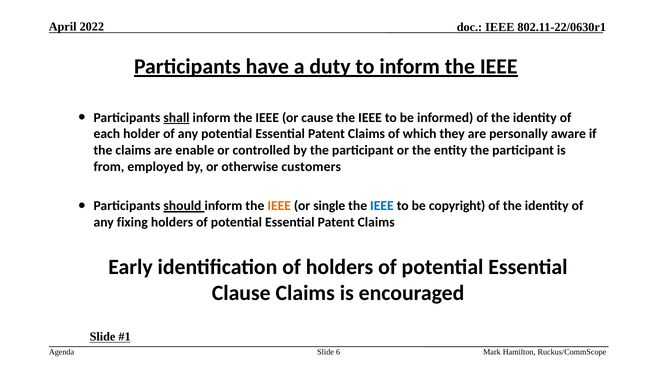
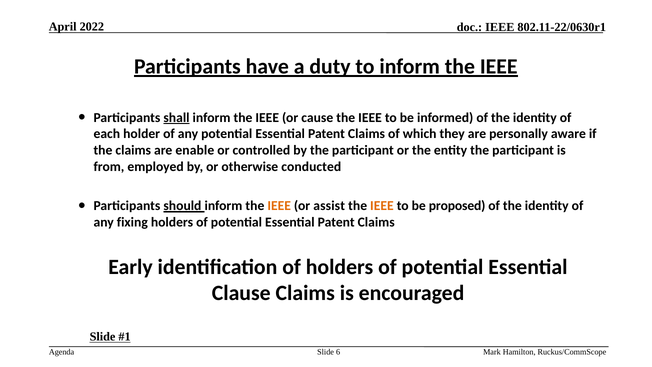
customers: customers -> conducted
single: single -> assist
IEEE at (382, 206) colour: blue -> orange
copyright: copyright -> proposed
